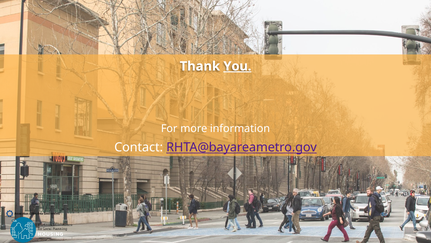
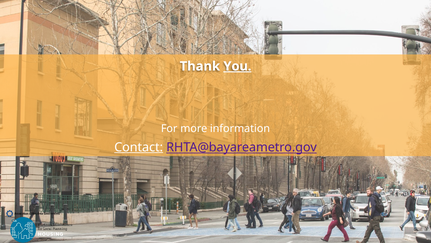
Contact underline: none -> present
